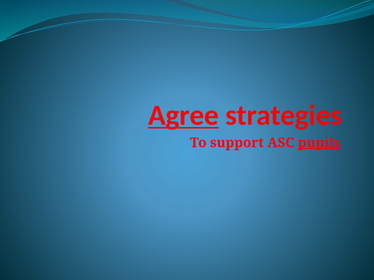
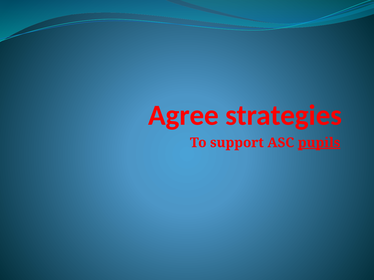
Agree underline: present -> none
